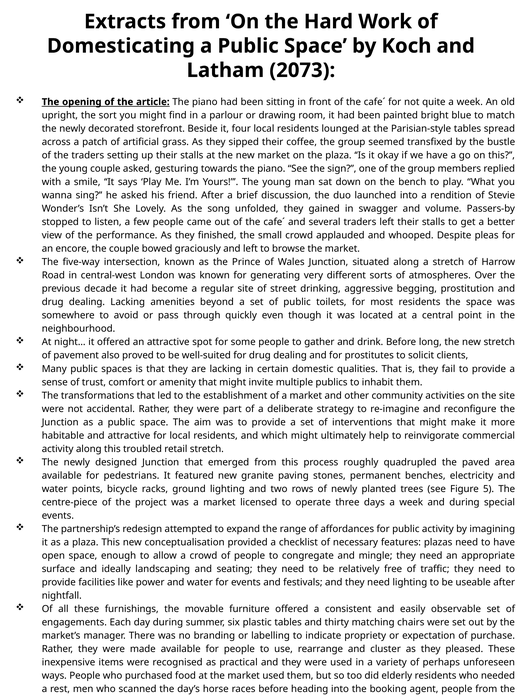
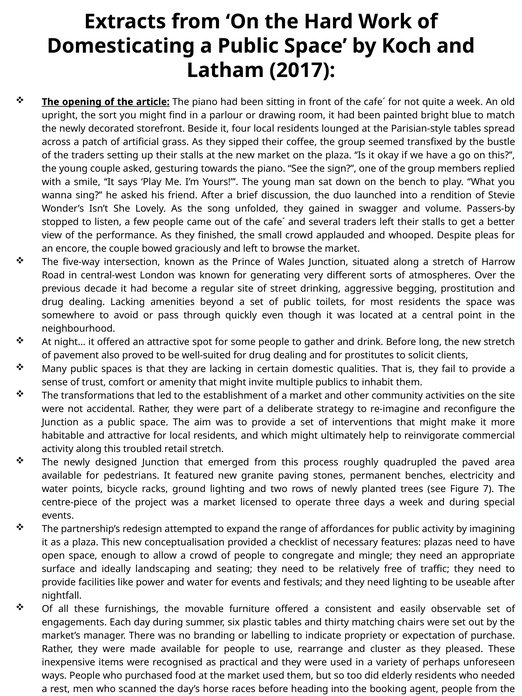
2073: 2073 -> 2017
5: 5 -> 7
